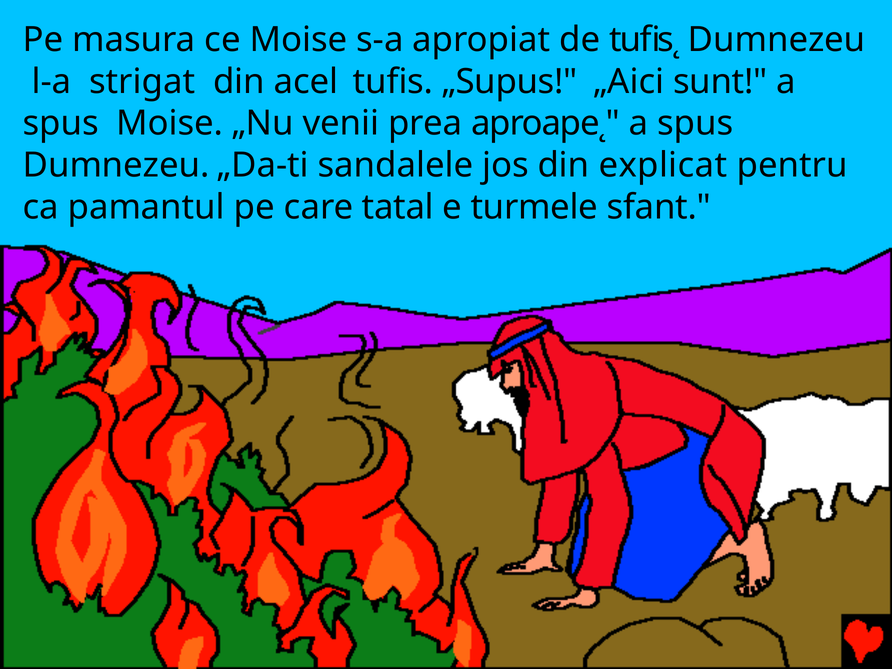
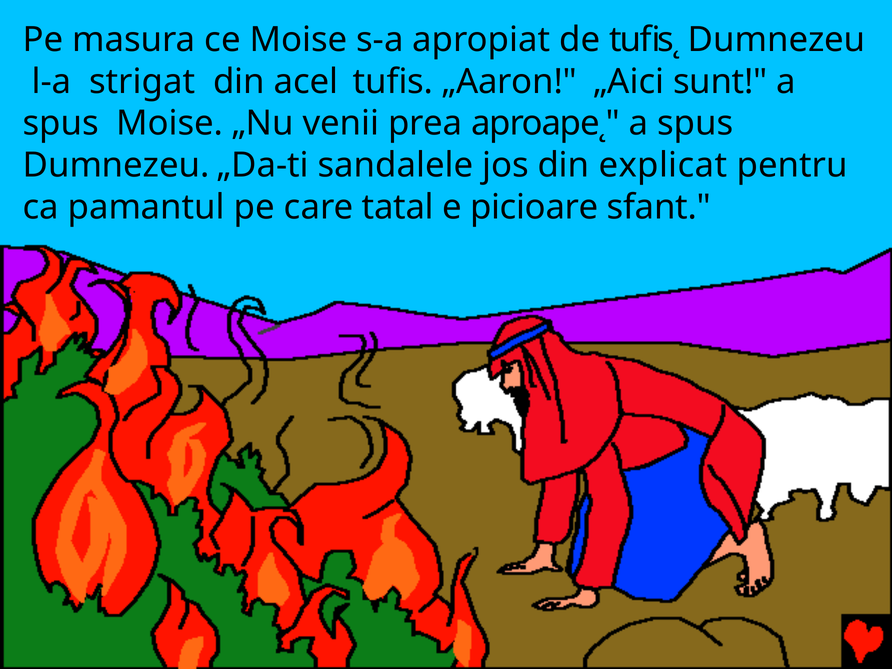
„Supus: „Supus -> „Aaron
turmele: turmele -> picioare
